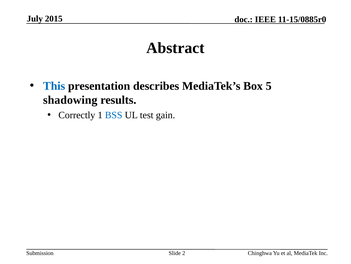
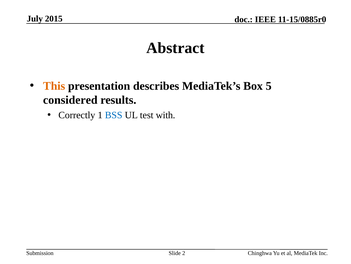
This colour: blue -> orange
shadowing: shadowing -> considered
gain: gain -> with
